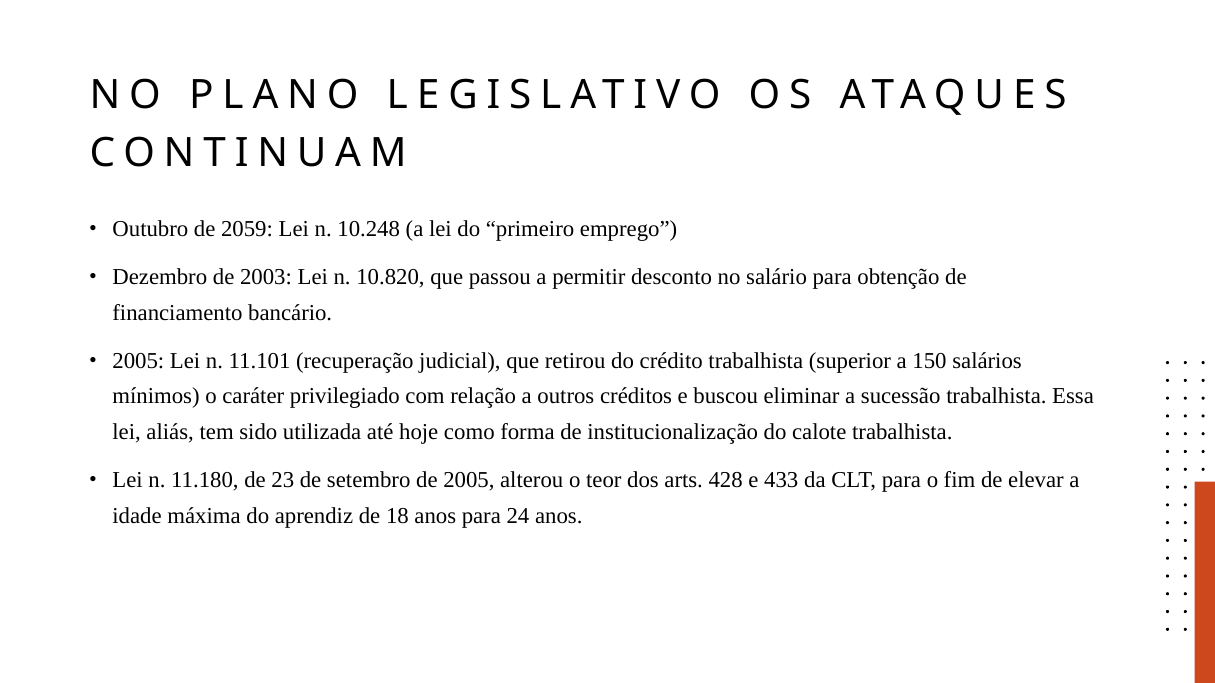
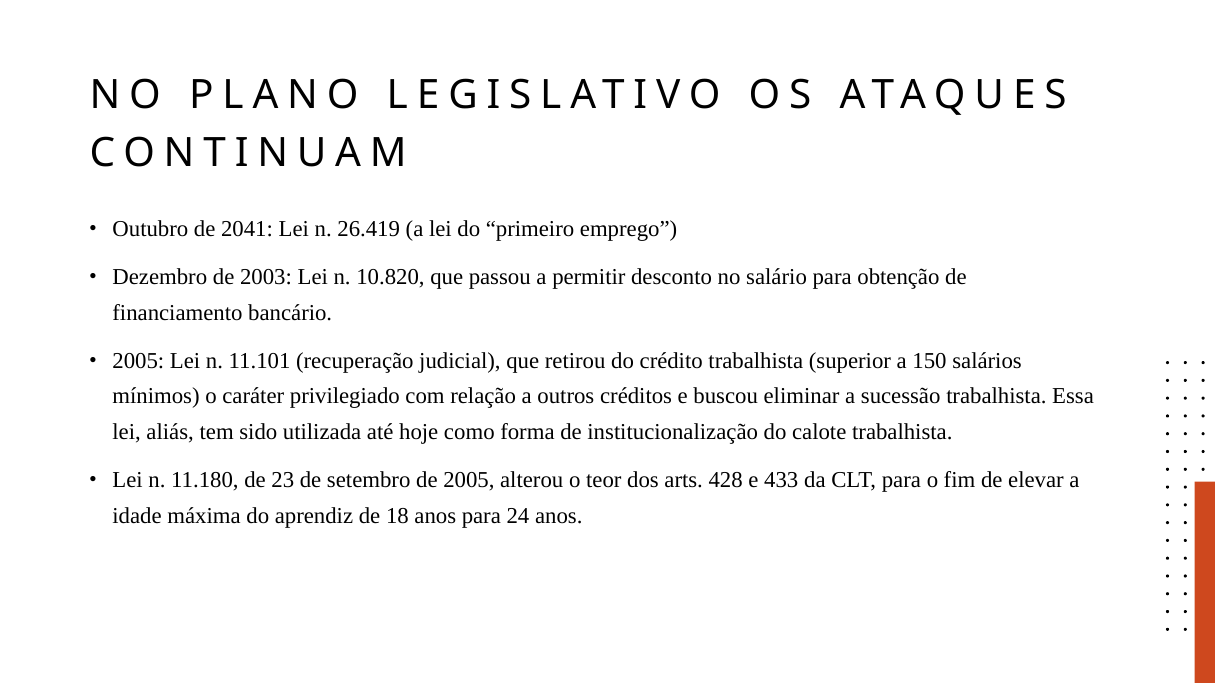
2059: 2059 -> 2041
10.248: 10.248 -> 26.419
